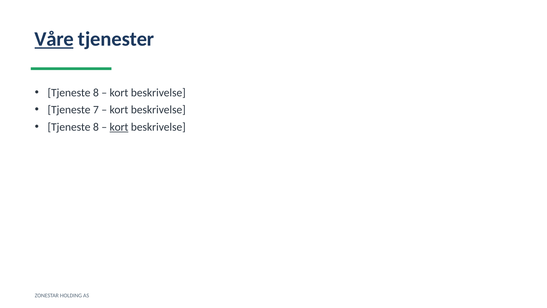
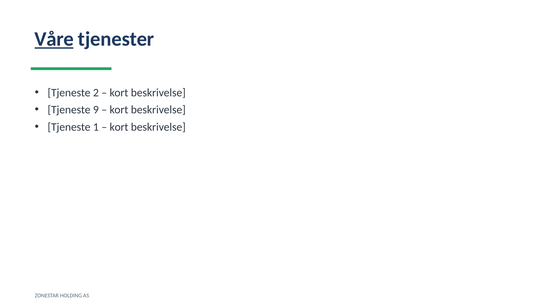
8 at (96, 93): 8 -> 2
7: 7 -> 9
8 at (96, 127): 8 -> 1
kort at (119, 127) underline: present -> none
